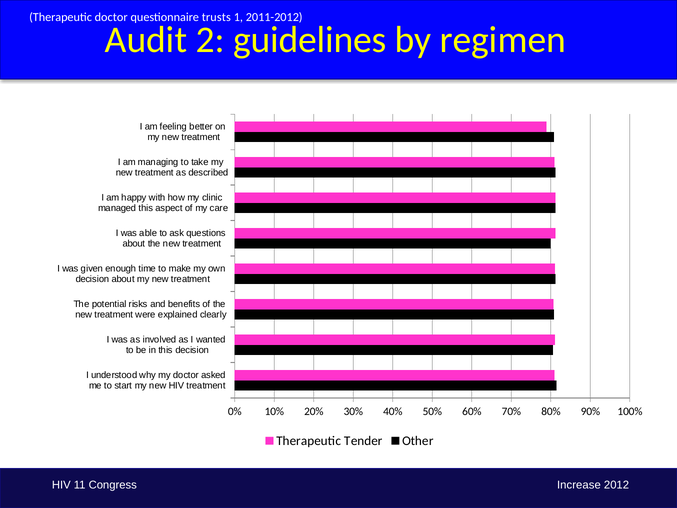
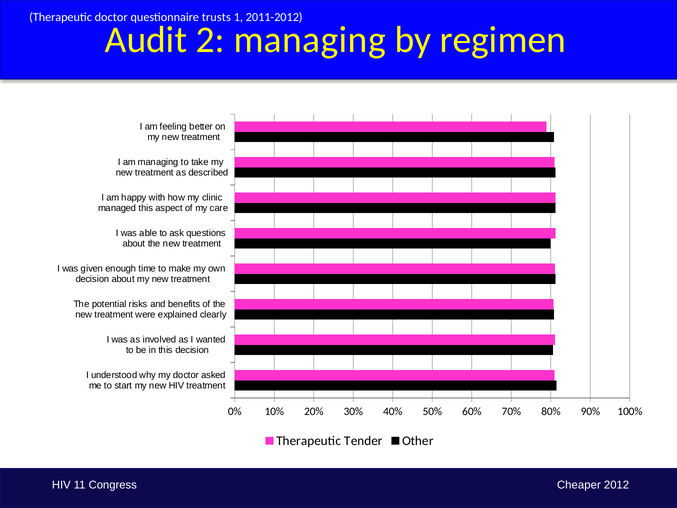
2 guidelines: guidelines -> managing
Increase: Increase -> Cheaper
